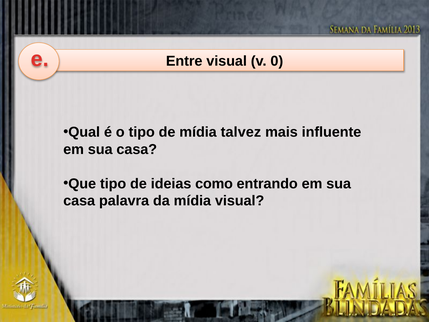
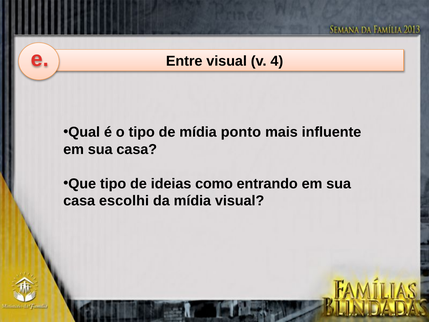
0: 0 -> 4
talvez: talvez -> ponto
palavra: palavra -> escolhi
